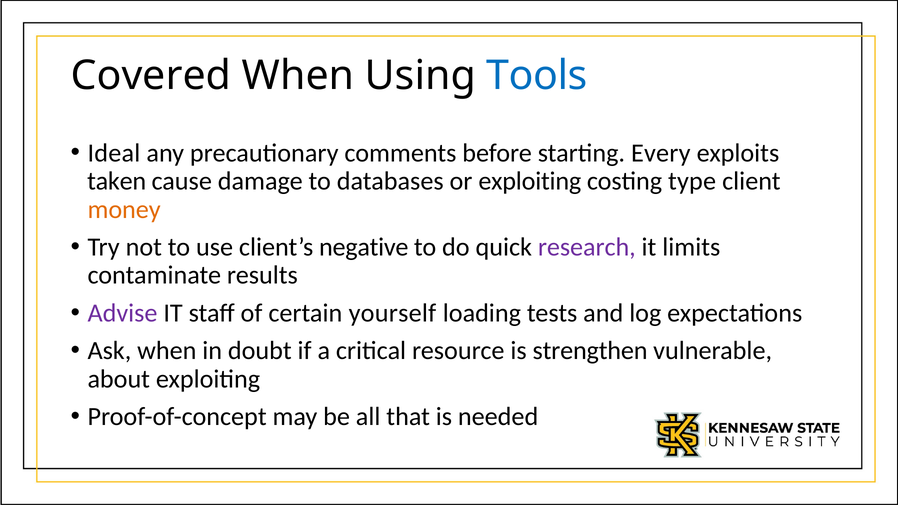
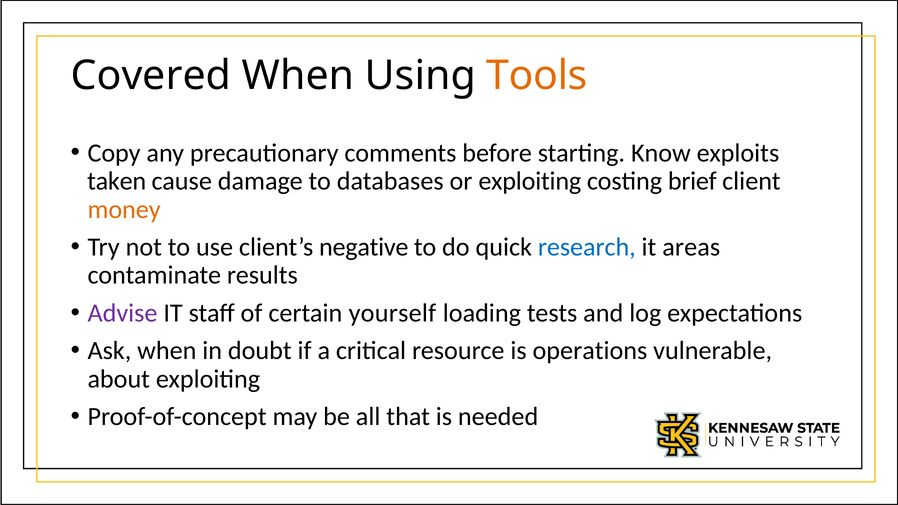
Tools colour: blue -> orange
Ideal: Ideal -> Copy
Every: Every -> Know
type: type -> brief
research colour: purple -> blue
limits: limits -> areas
strengthen: strengthen -> operations
